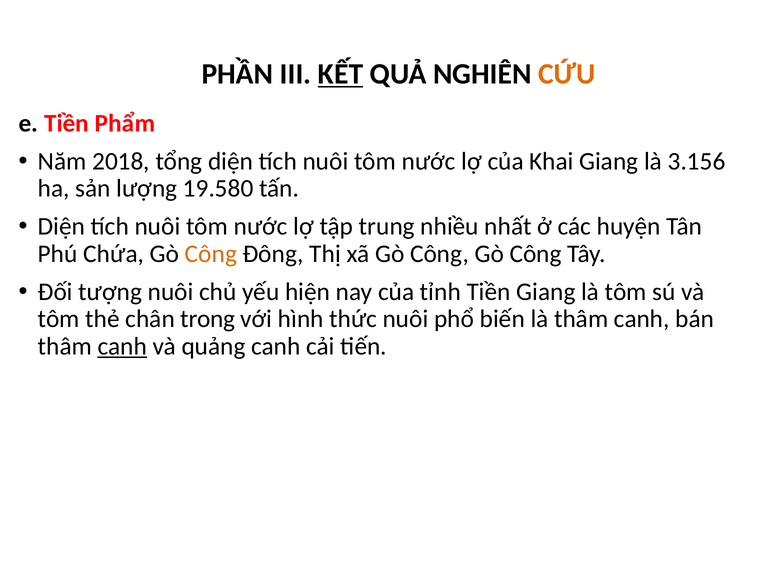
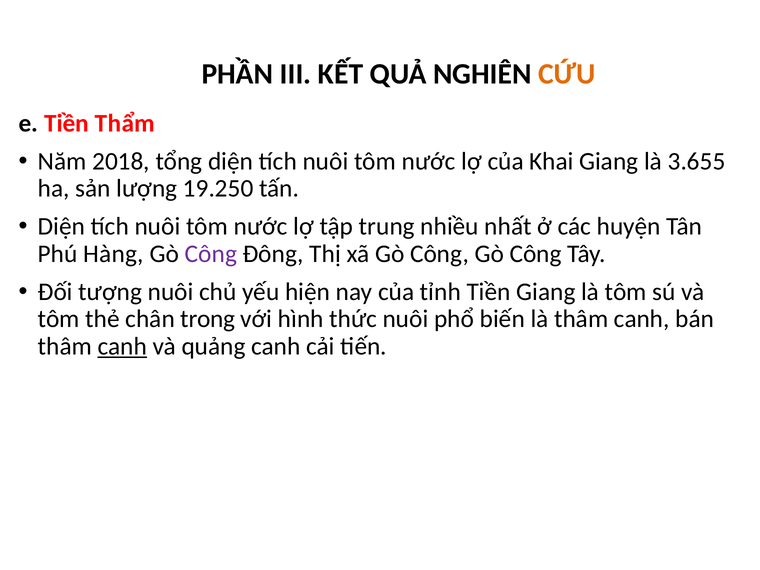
KẾT underline: present -> none
Phẩm: Phẩm -> Thẩm
3.156: 3.156 -> 3.655
19.580: 19.580 -> 19.250
Chứa: Chứa -> Hàng
Công at (211, 254) colour: orange -> purple
